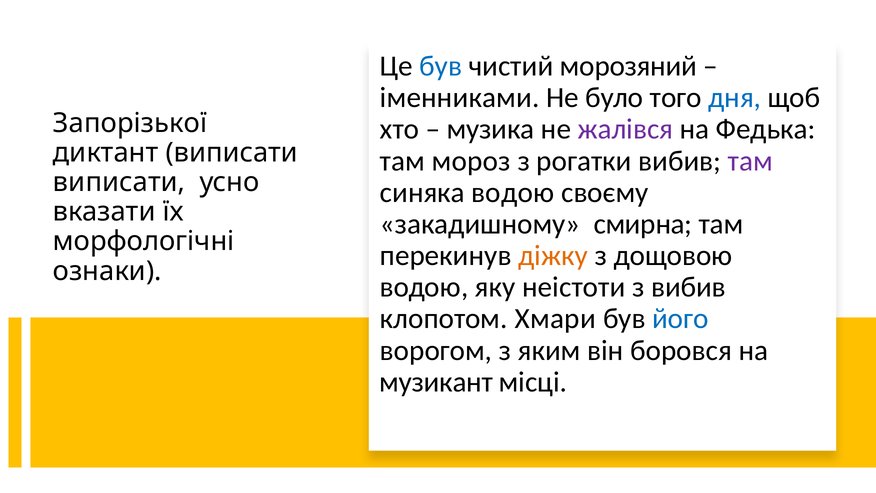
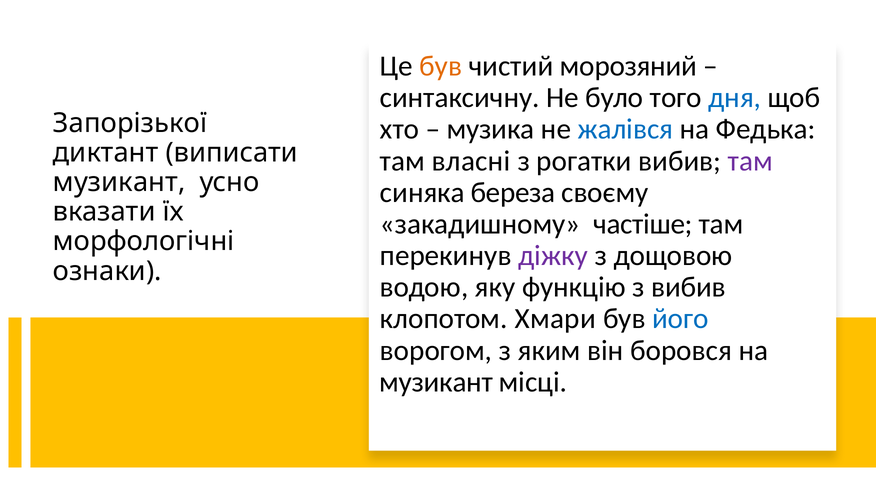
був at (441, 66) colour: blue -> orange
іменниками: іменниками -> синтаксичну
жалівся colour: purple -> blue
мороз: мороз -> власні
виписати at (119, 182): виписати -> музикант
синяка водою: водою -> береза
смирна: смирна -> частіше
діжку colour: orange -> purple
неістоти: неістоти -> функцію
